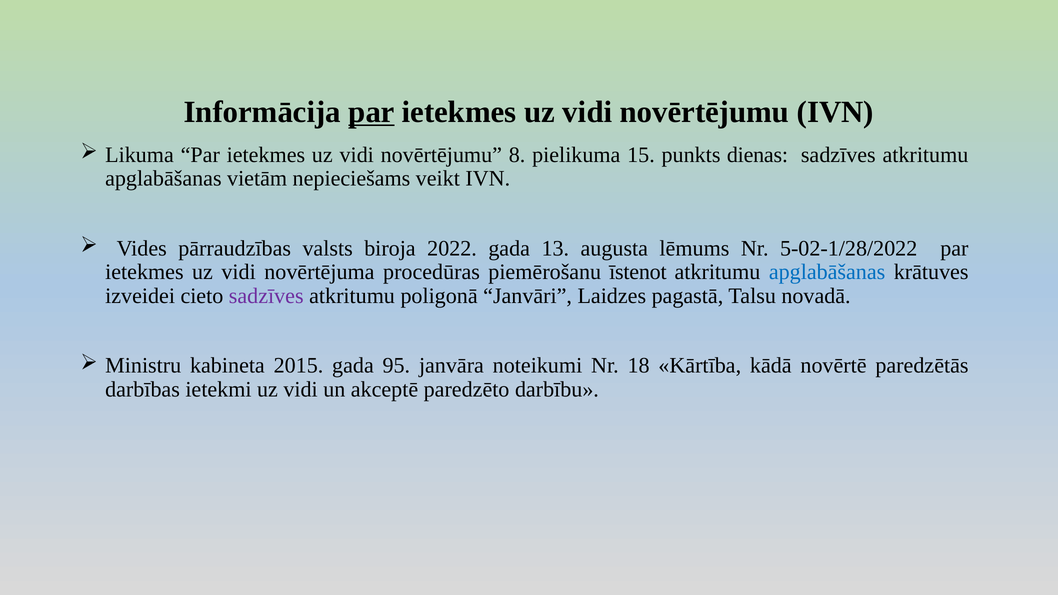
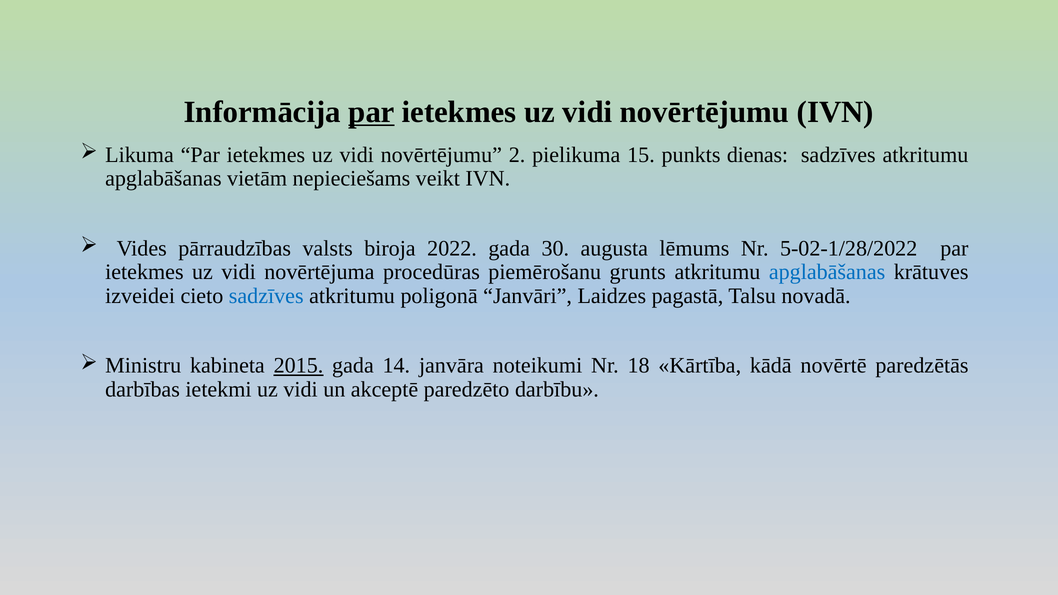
8: 8 -> 2
13: 13 -> 30
īstenot: īstenot -> grunts
sadzīves at (266, 296) colour: purple -> blue
2015 underline: none -> present
95: 95 -> 14
